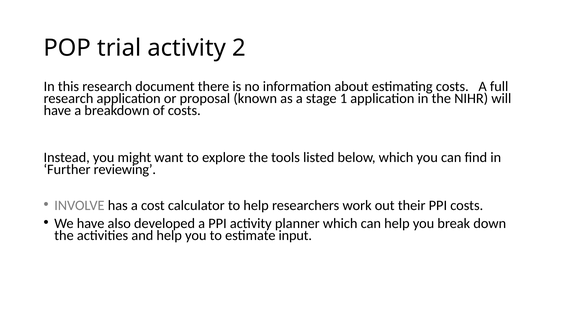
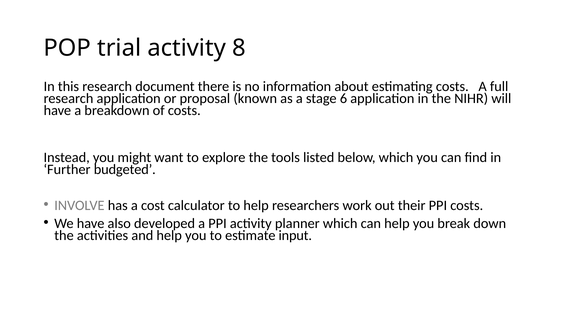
2: 2 -> 8
1: 1 -> 6
reviewing: reviewing -> budgeted
